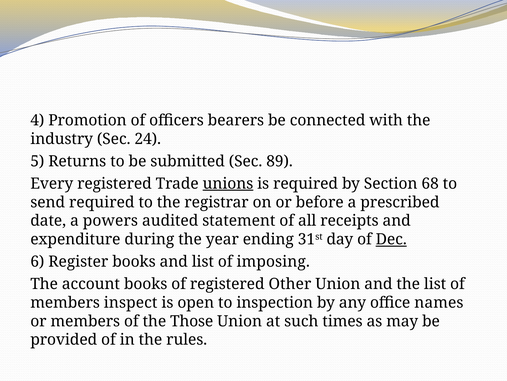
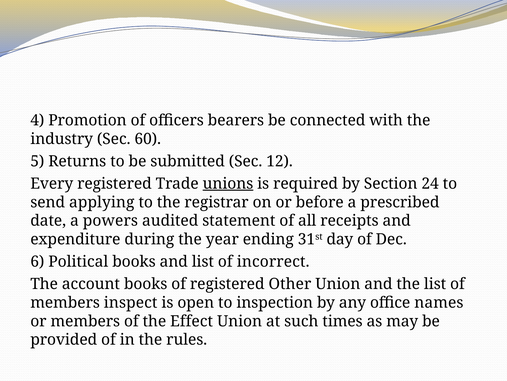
24: 24 -> 60
89: 89 -> 12
68: 68 -> 24
send required: required -> applying
Dec underline: present -> none
Register: Register -> Political
imposing: imposing -> incorrect
Those: Those -> Effect
